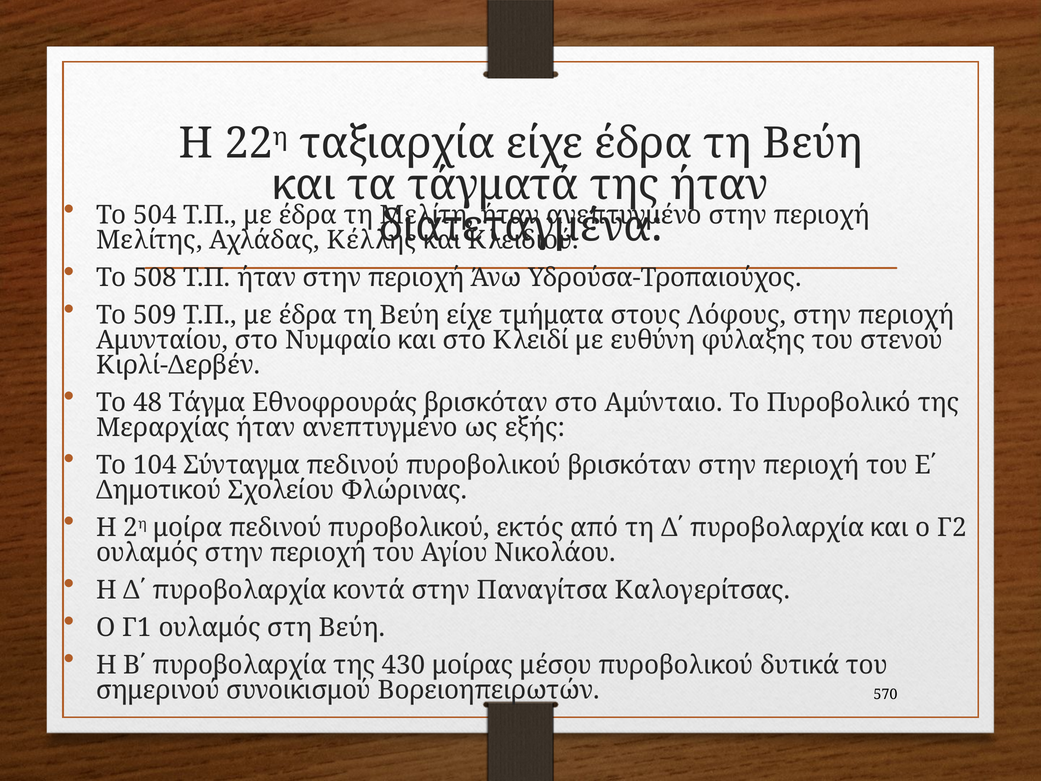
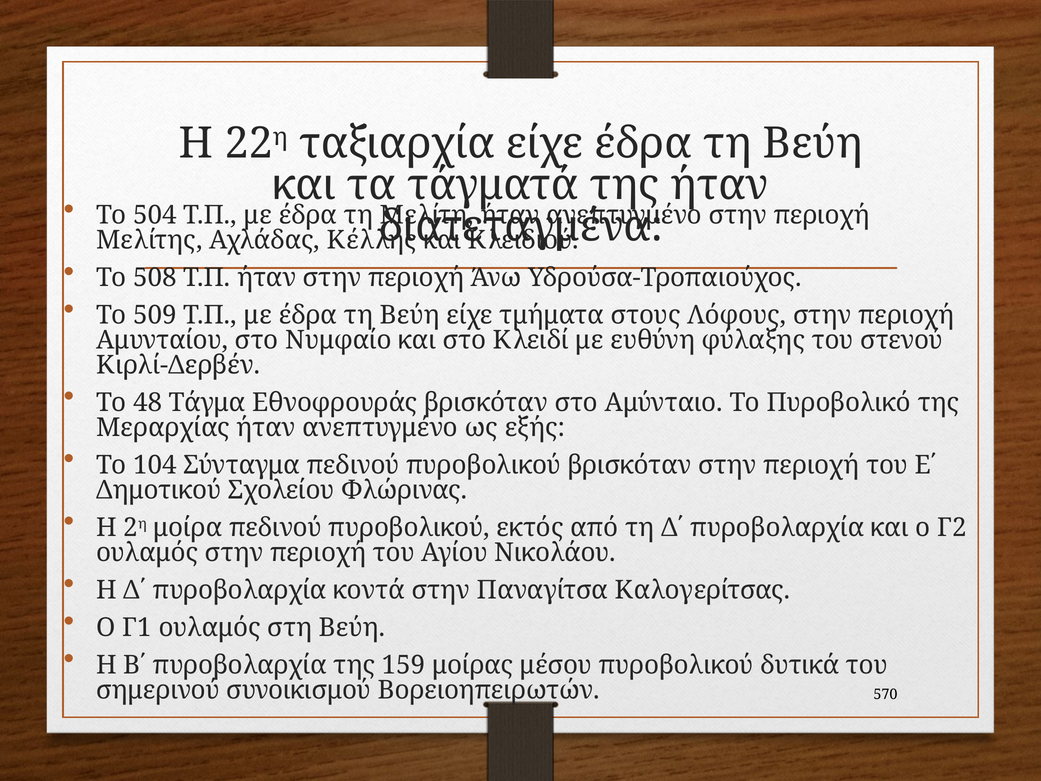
430: 430 -> 159
